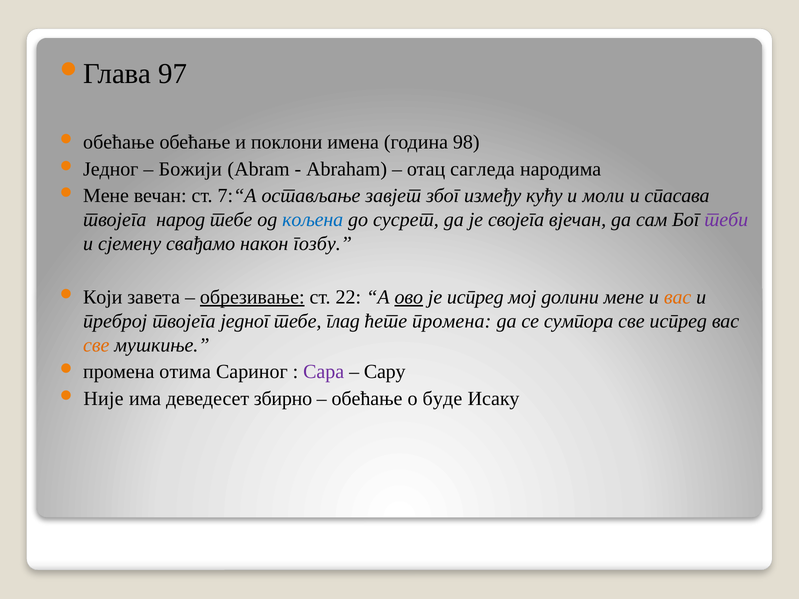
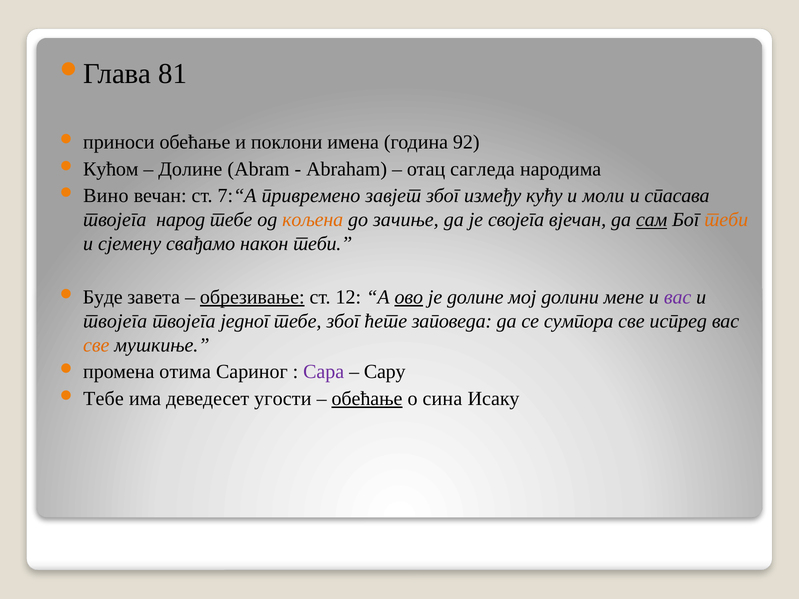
97: 97 -> 81
обећање at (119, 142): обећање -> приноси
98: 98 -> 92
Једног at (111, 169): Једног -> Кућом
Божији at (190, 169): Божији -> Долине
Мене at (106, 196): Мене -> Вино
остављање: остављање -> привремено
кољена colour: blue -> orange
сусрет: сусрет -> зачиње
сам underline: none -> present
теби at (726, 220) colour: purple -> orange
након гозбу: гозбу -> теби
Који: Који -> Буде
22: 22 -> 12
је испред: испред -> долине
вас at (678, 297) colour: orange -> purple
преброј at (115, 321): преброј -> твојега
тебе глад: глад -> због
ћете промена: промена -> заповеда
Није at (103, 399): Није -> Тебе
збирно: збирно -> угости
обећање at (367, 399) underline: none -> present
буде: буде -> сина
